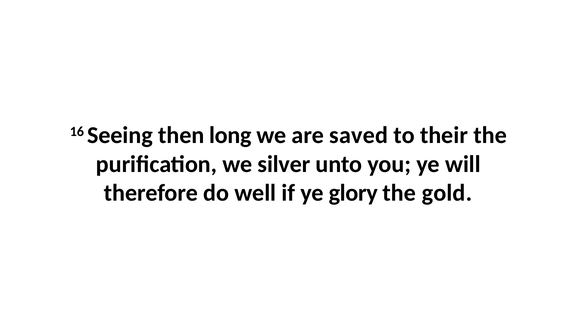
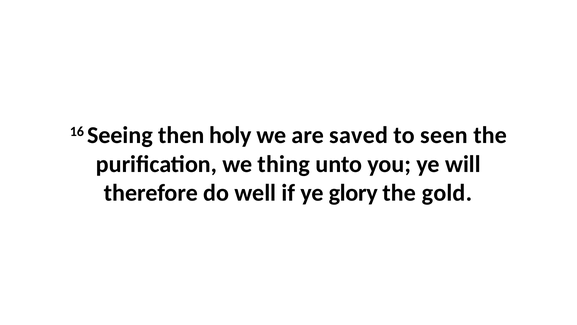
long: long -> holy
their: their -> seen
silver: silver -> thing
